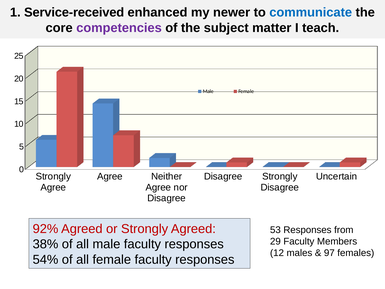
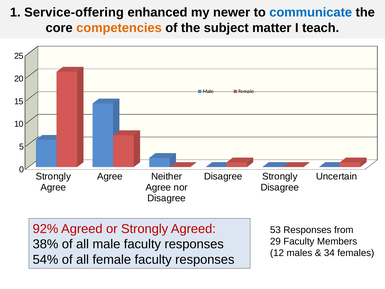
Service-received: Service-received -> Service-offering
competencies colour: purple -> orange
97: 97 -> 34
